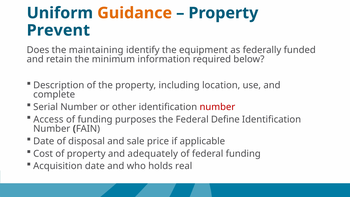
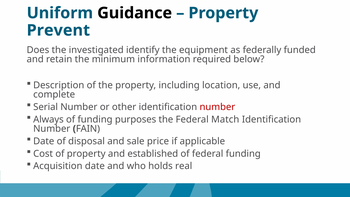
Guidance colour: orange -> black
maintaining: maintaining -> investigated
Access: Access -> Always
Define: Define -> Match
adequately: adequately -> established
